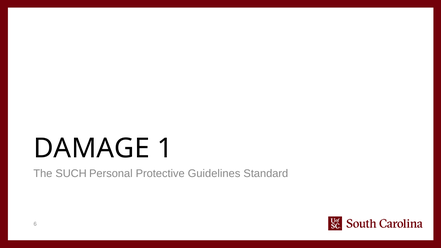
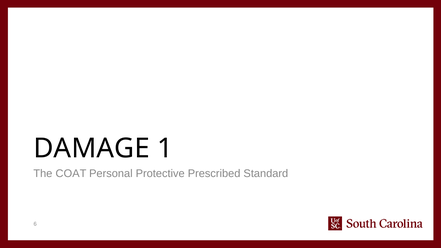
SUCH: SUCH -> COAT
Guidelines: Guidelines -> Prescribed
